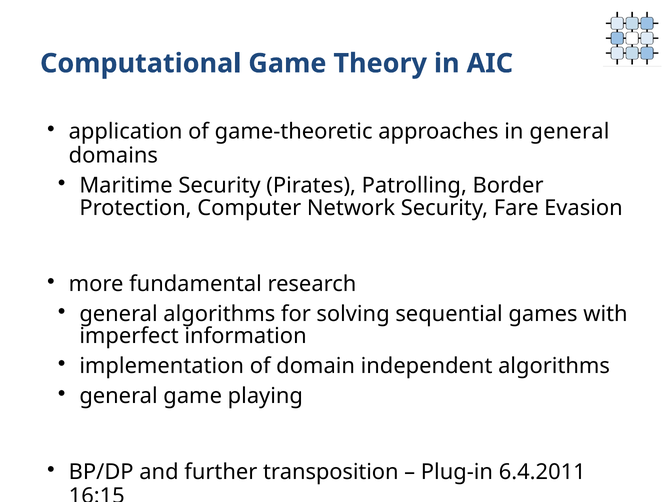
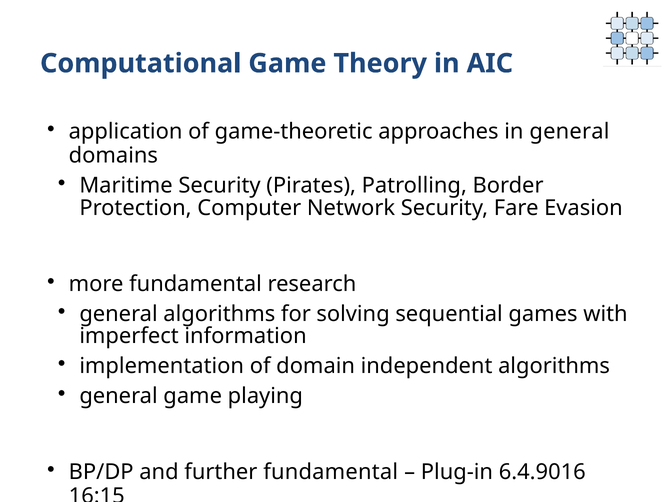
further transposition: transposition -> fundamental
6.4.2011: 6.4.2011 -> 6.4.9016
